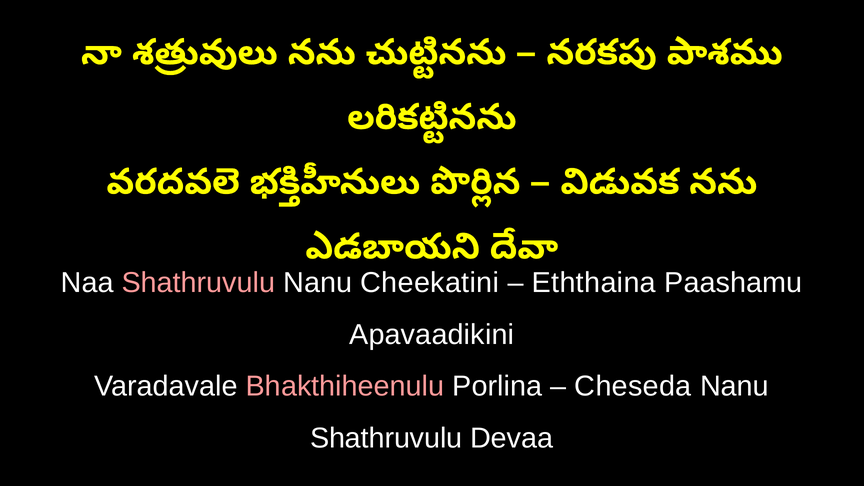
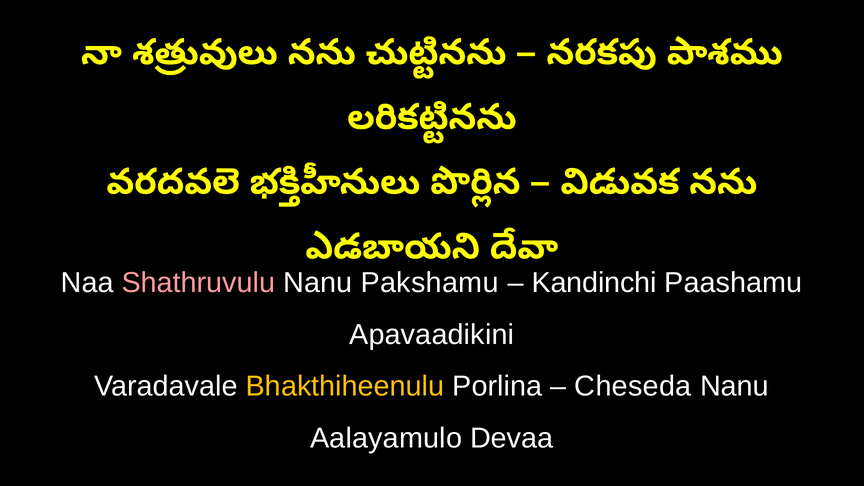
Cheekatini: Cheekatini -> Pakshamu
Eththaina: Eththaina -> Kandinchi
Bhakthiheenulu colour: pink -> yellow
Shathruvulu at (386, 438): Shathruvulu -> Aalayamulo
